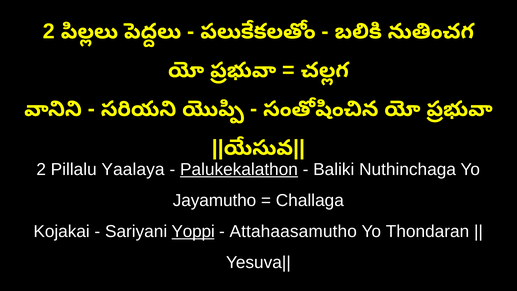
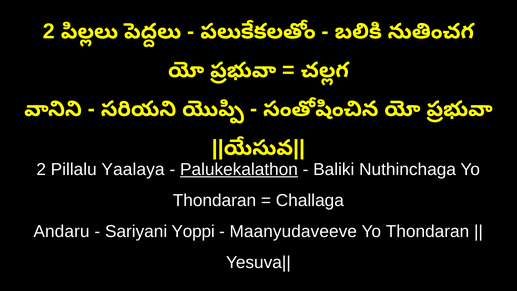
Jayamutho at (215, 200): Jayamutho -> Thondaran
Kojakai: Kojakai -> Andaru
Yoppi underline: present -> none
Attahaasamutho: Attahaasamutho -> Maanyudaveeve
